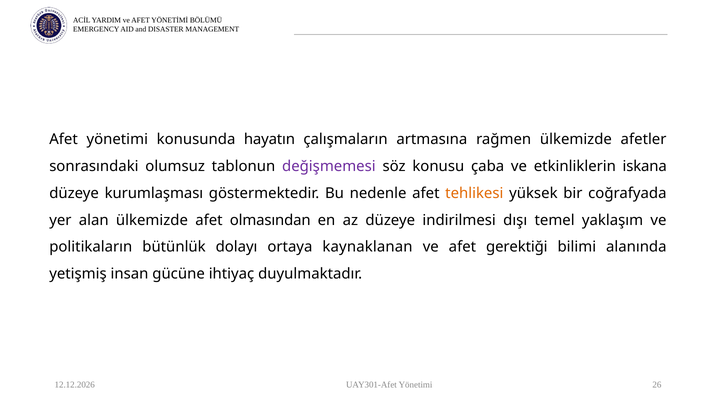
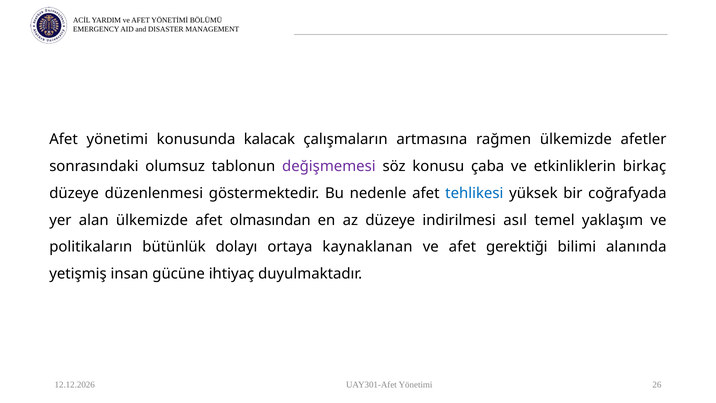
hayatın: hayatın -> kalacak
iskana: iskana -> birkaç
kurumlaşması: kurumlaşması -> düzenlenmesi
tehlikesi colour: orange -> blue
dışı: dışı -> asıl
